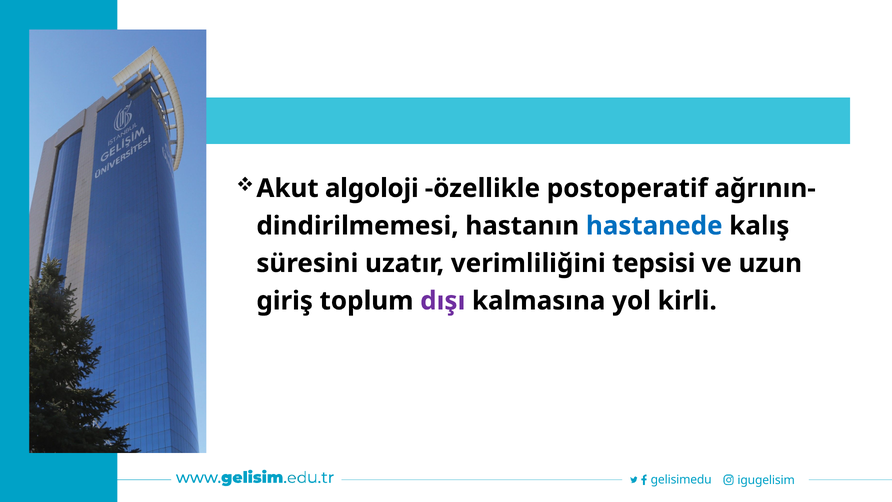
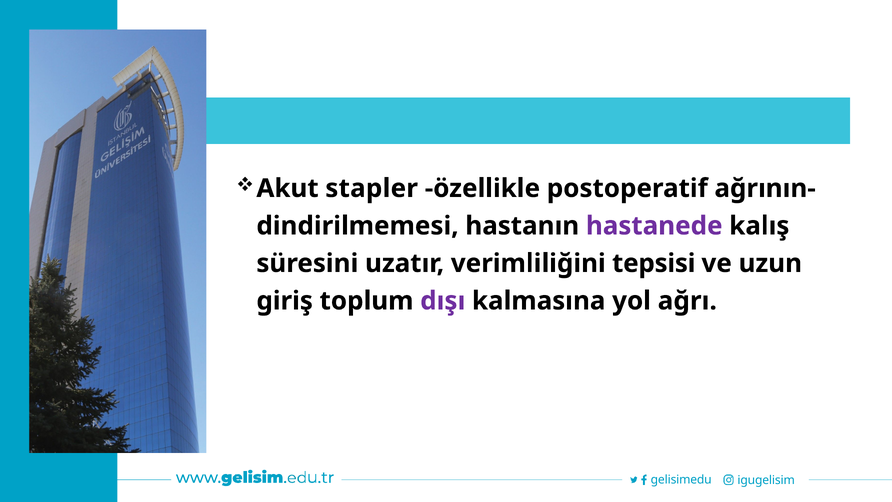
algoloji: algoloji -> stapler
hastanede colour: blue -> purple
kirli: kirli -> ağrı
